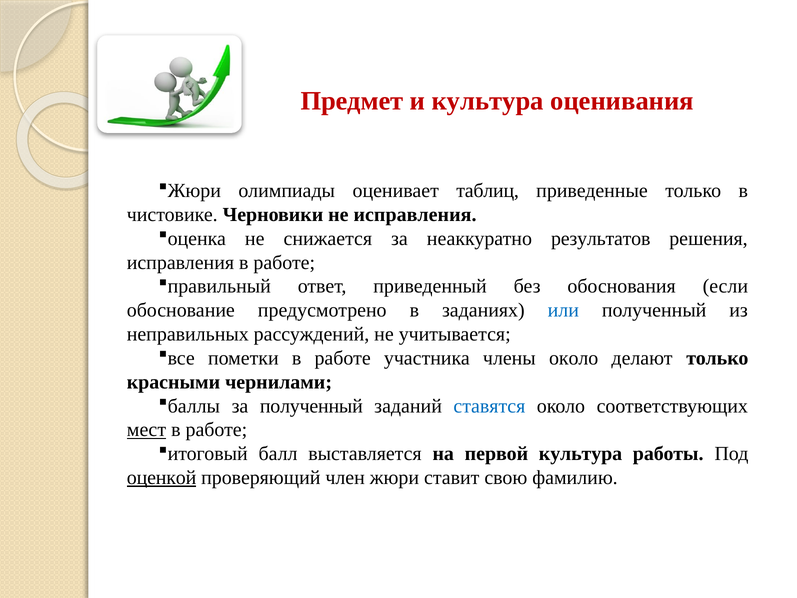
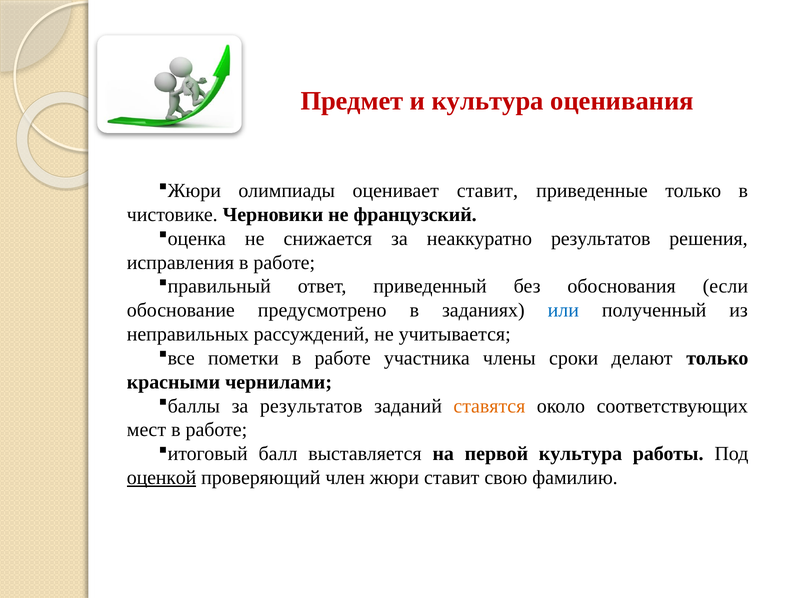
оценивает таблиц: таблиц -> ставит
не исправления: исправления -> французский
члены около: около -> сроки
за полученный: полученный -> результатов
ставятся colour: blue -> orange
мест underline: present -> none
